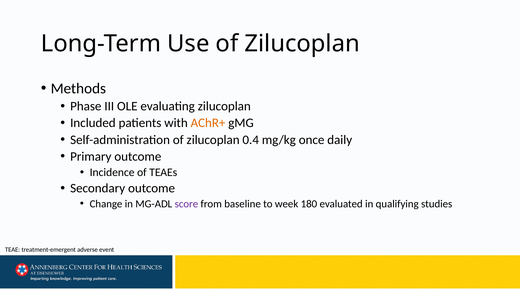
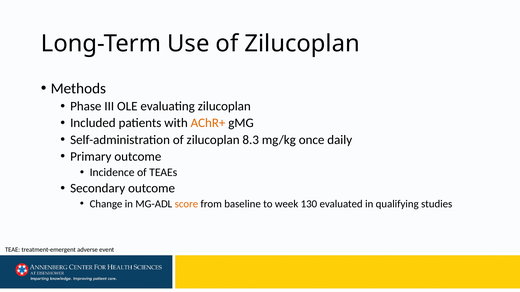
0.4: 0.4 -> 8.3
score colour: purple -> orange
180: 180 -> 130
